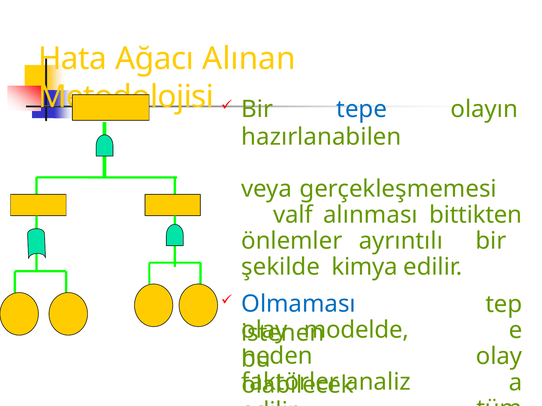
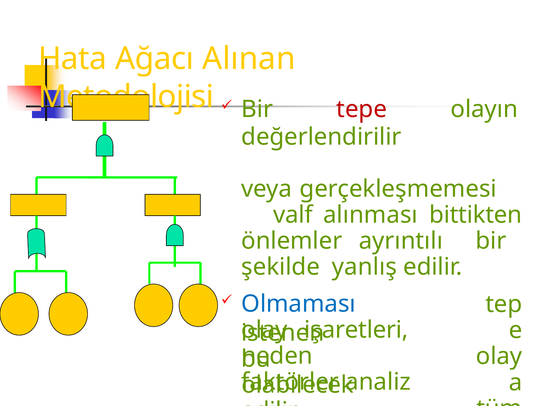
tepe colour: blue -> red
hazırlanabilen: hazırlanabilen -> değerlendirilir
kimya: kimya -> yanlış
modelde: modelde -> işaretleri
